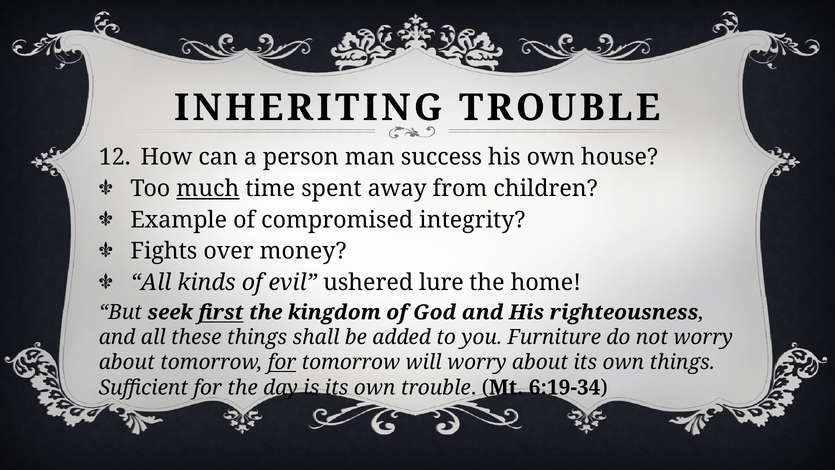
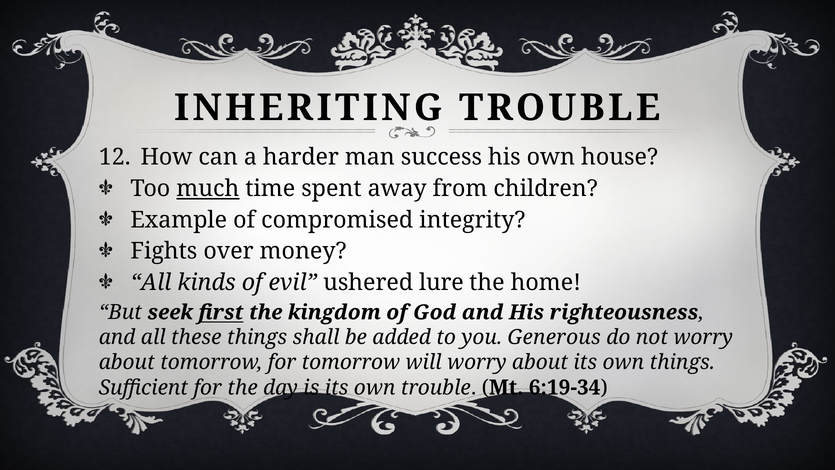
person: person -> harder
Furniture: Furniture -> Generous
for at (282, 362) underline: present -> none
